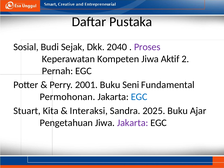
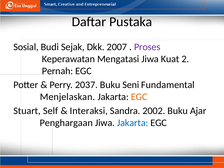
2040: 2040 -> 2007
Kompeten: Kompeten -> Mengatasi
Aktif: Aktif -> Kuat
2001: 2001 -> 2037
Permohonan: Permohonan -> Menjelaskan
EGC at (139, 97) colour: blue -> orange
Kita: Kita -> Self
2025: 2025 -> 2002
Pengetahuan: Pengetahuan -> Penghargaan
Jakarta at (133, 123) colour: purple -> blue
